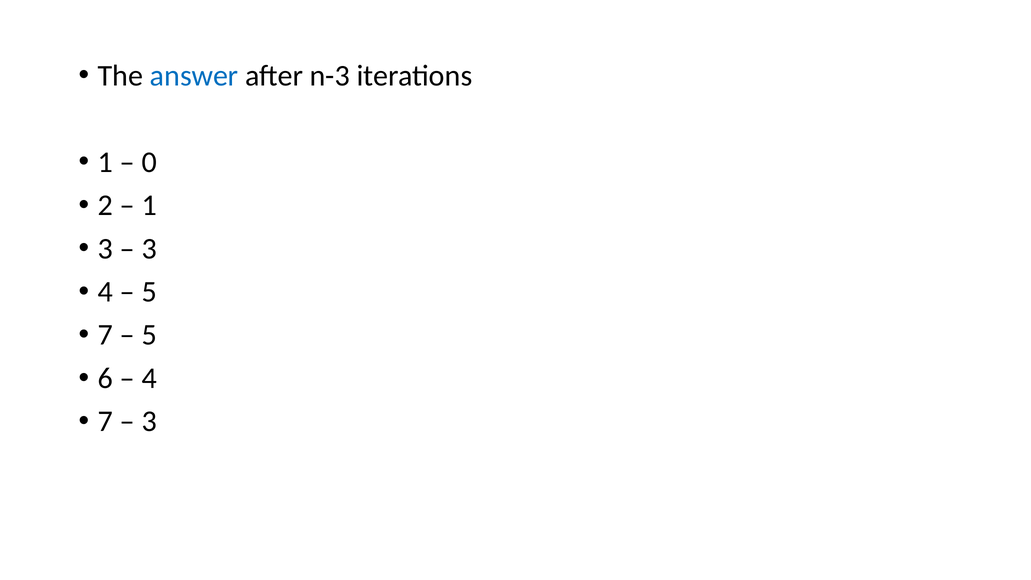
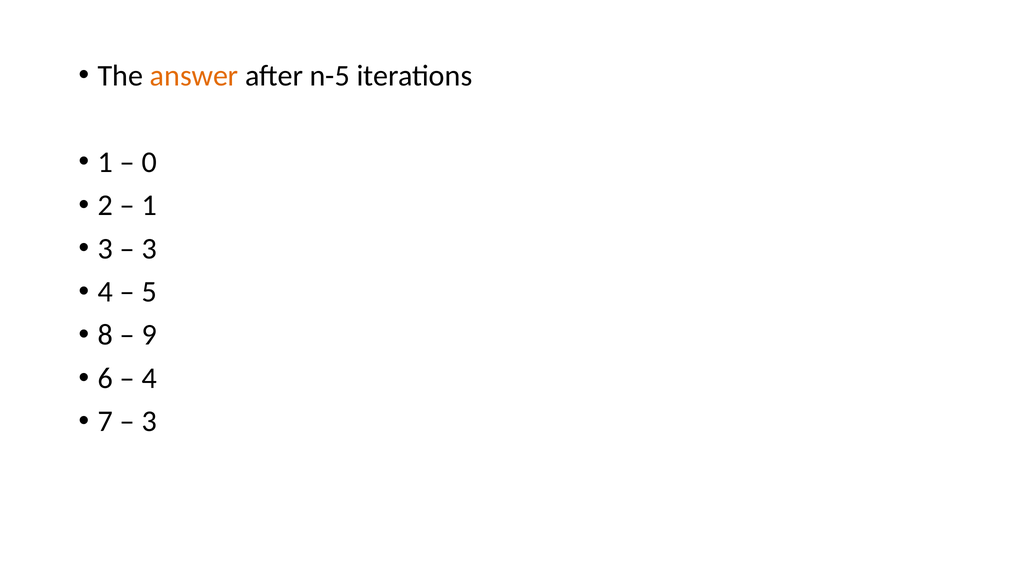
answer colour: blue -> orange
n-3: n-3 -> n-5
7 at (106, 335): 7 -> 8
5 at (149, 335): 5 -> 9
